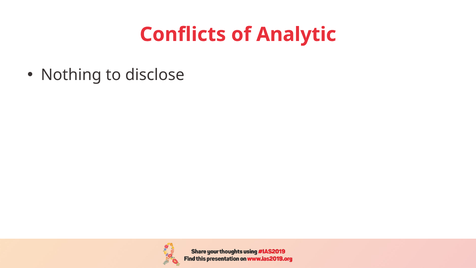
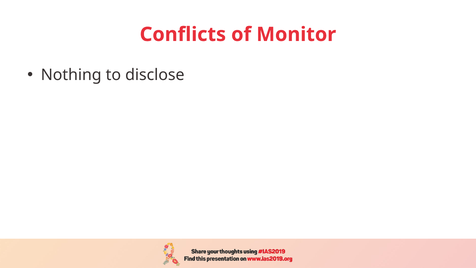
Analytic: Analytic -> Monitor
